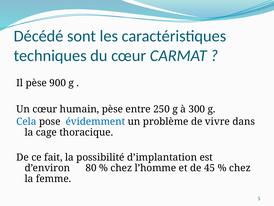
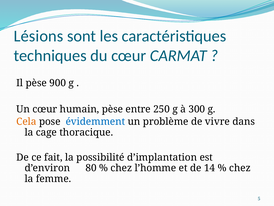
Décédé: Décédé -> Lésions
Cela colour: blue -> orange
45: 45 -> 14
